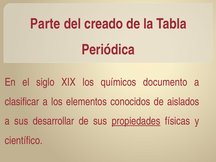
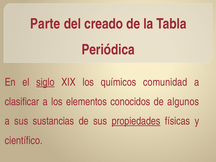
siglo underline: none -> present
documento: documento -> comunidad
aislados: aislados -> algunos
desarrollar: desarrollar -> sustancias
